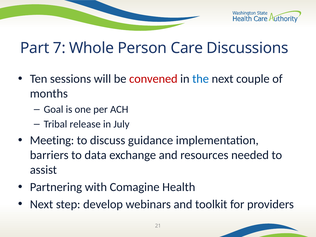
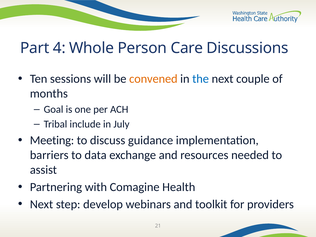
7: 7 -> 4
convened colour: red -> orange
release: release -> include
